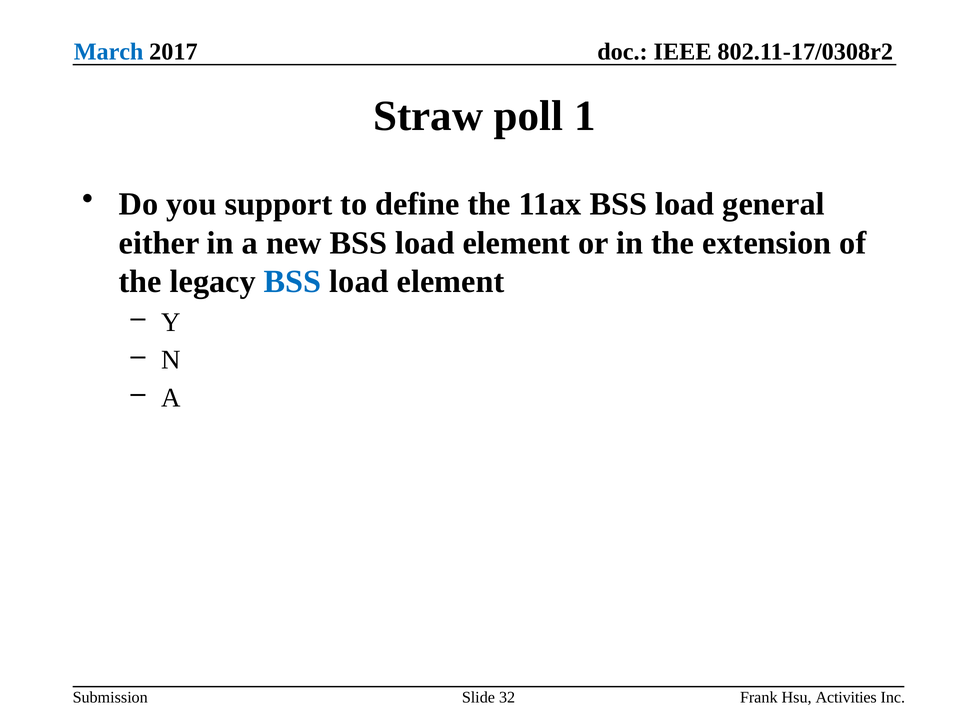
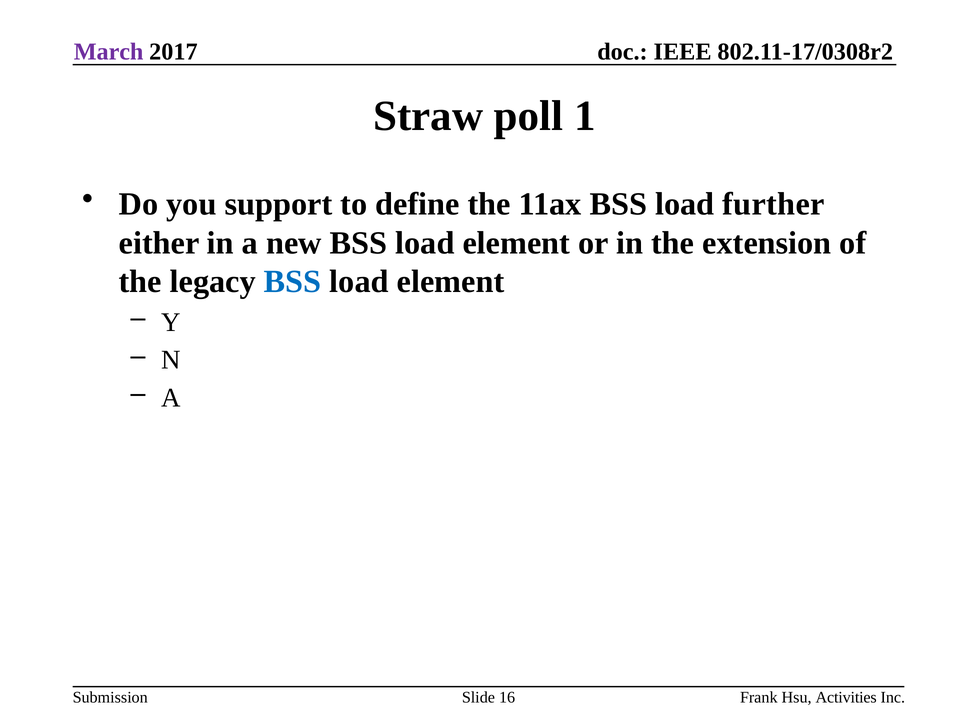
March colour: blue -> purple
general: general -> further
32: 32 -> 16
